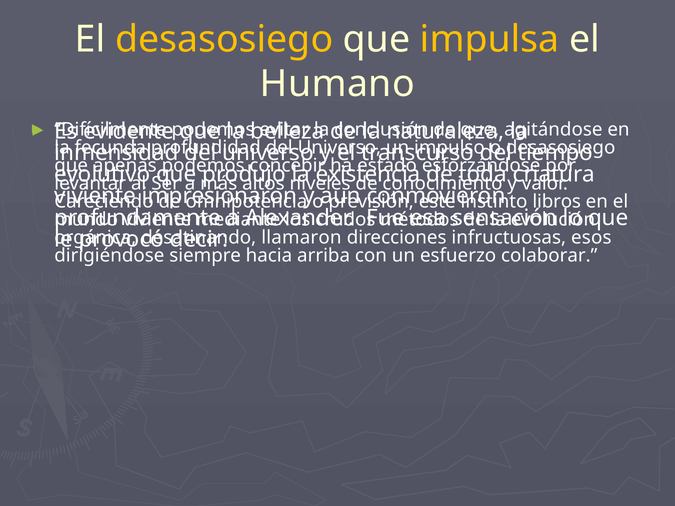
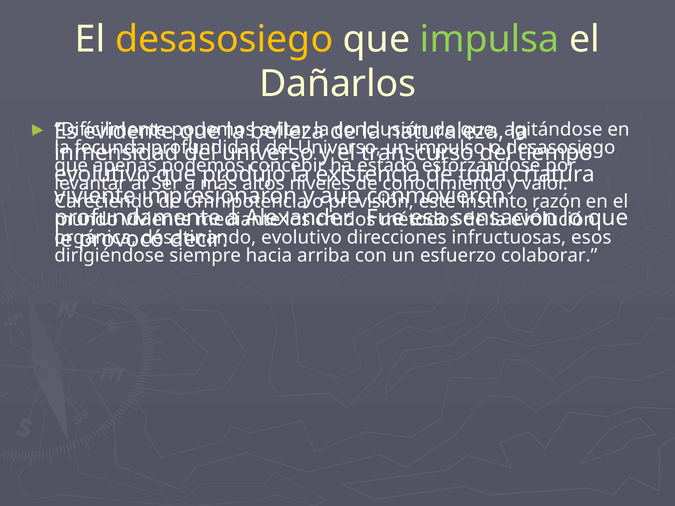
impulsa colour: yellow -> light green
Humano: Humano -> Dañarlos
libros: libros -> razón
llamaron at (301, 238): llamaron -> evolutivo
